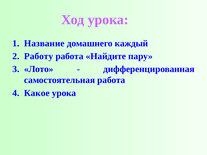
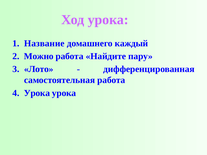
Работу: Работу -> Можно
Какое at (37, 93): Какое -> Урока
